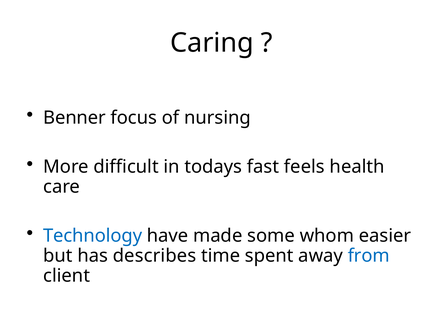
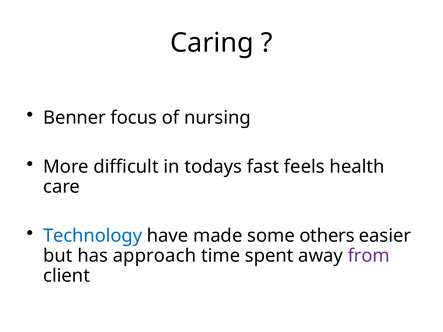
whom: whom -> others
describes: describes -> approach
from colour: blue -> purple
